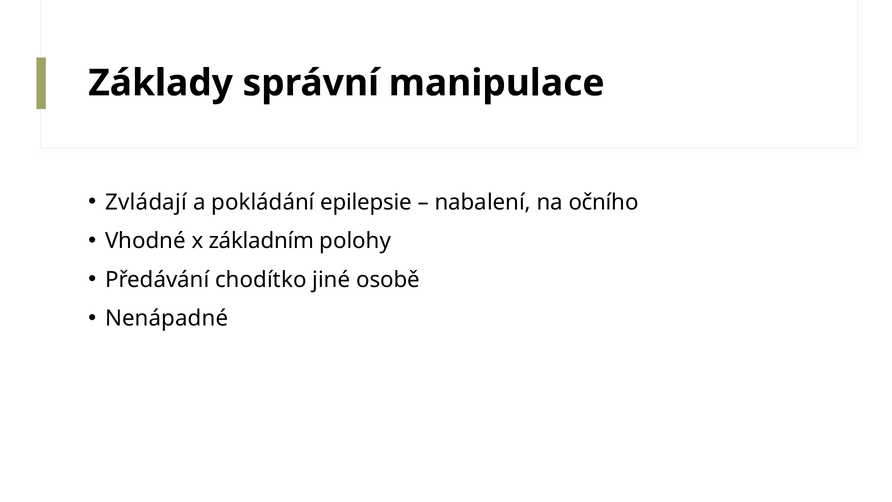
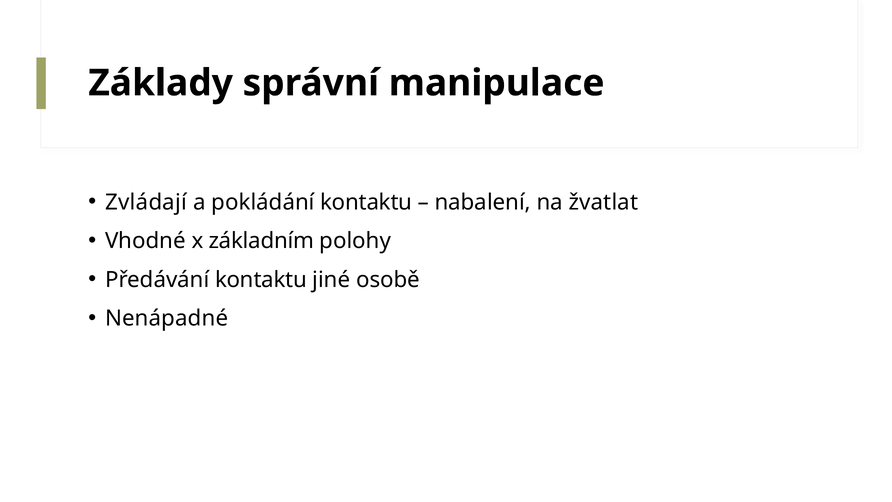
pokládání epilepsie: epilepsie -> kontaktu
očního: očního -> žvatlat
Předávání chodítko: chodítko -> kontaktu
